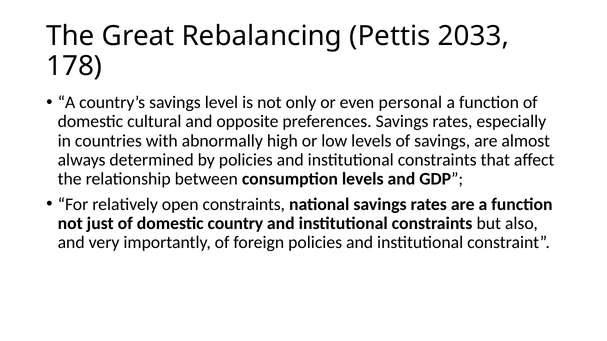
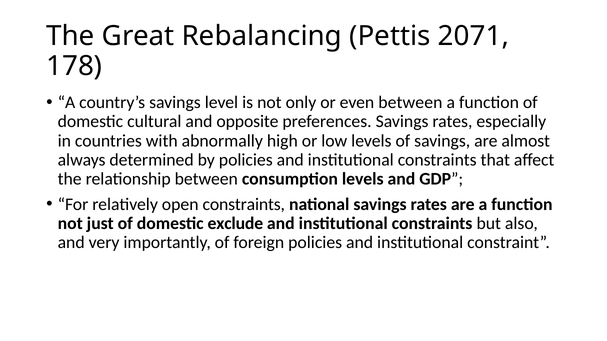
2033: 2033 -> 2071
even personal: personal -> between
country: country -> exclude
